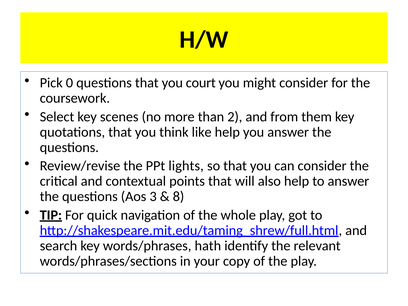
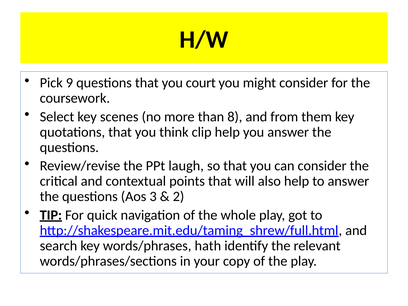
0: 0 -> 9
2: 2 -> 8
like: like -> clip
lights: lights -> laugh
8: 8 -> 2
